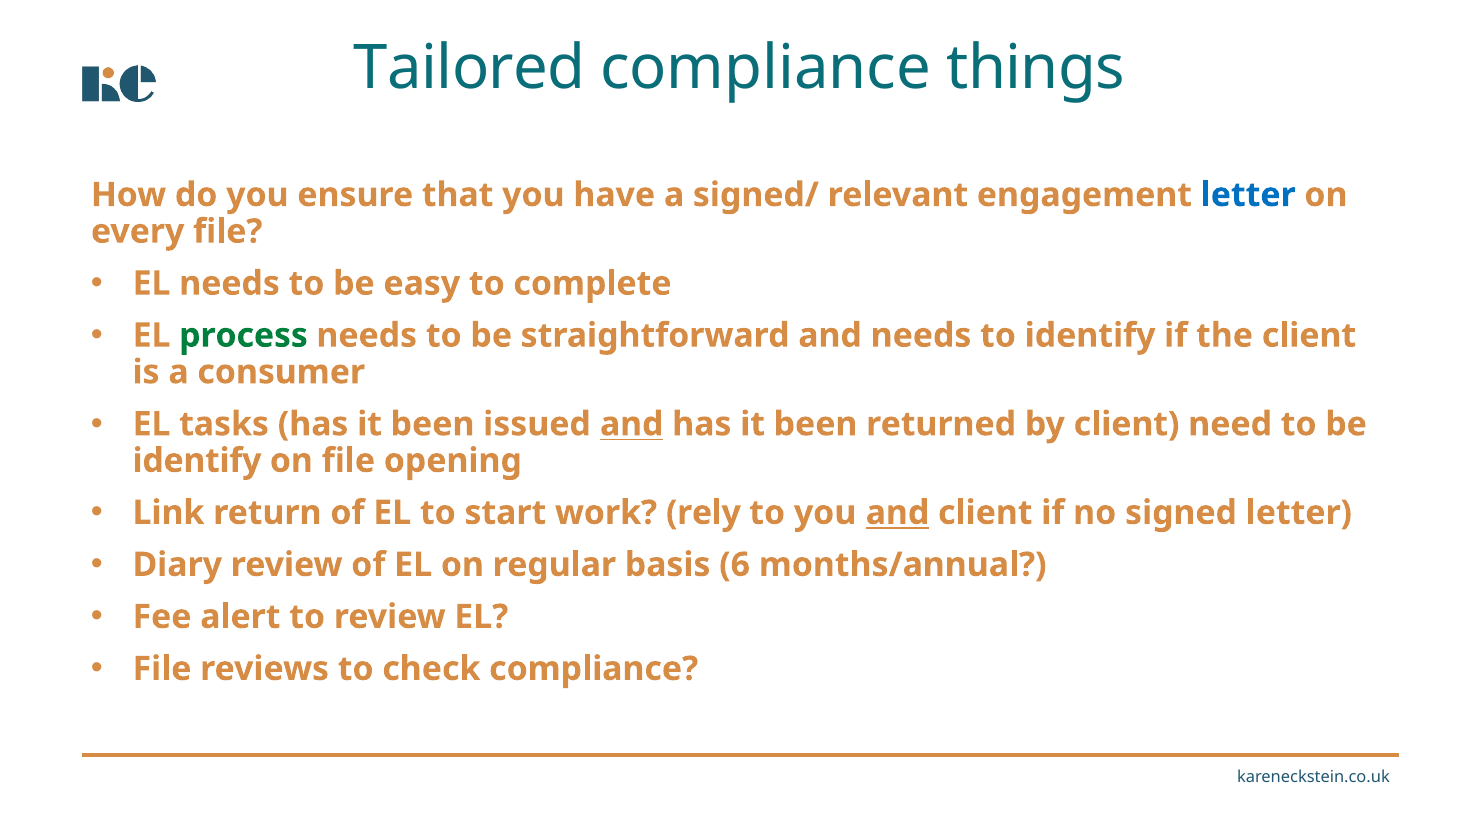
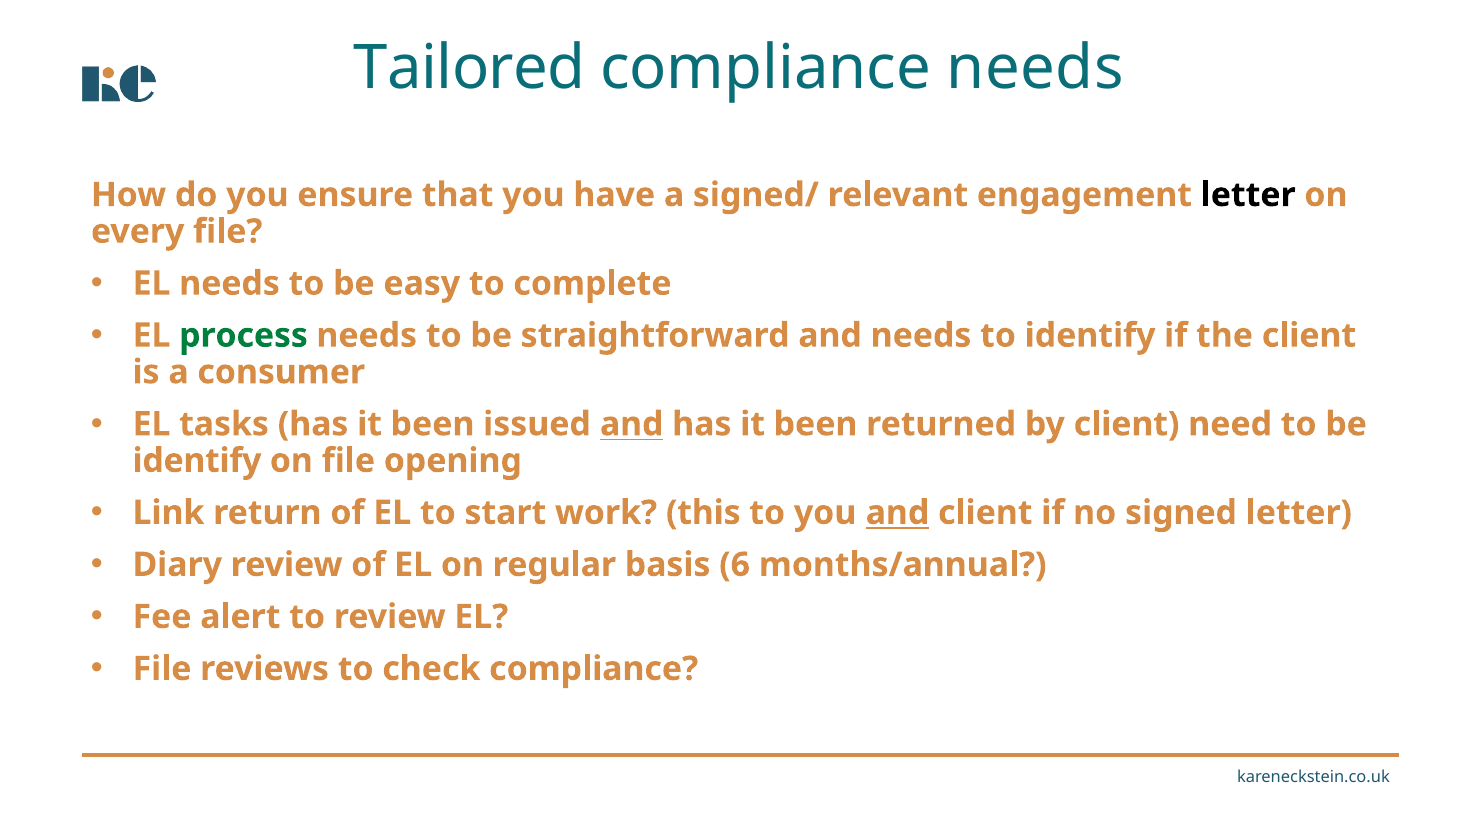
compliance things: things -> needs
letter at (1248, 195) colour: blue -> black
rely: rely -> this
